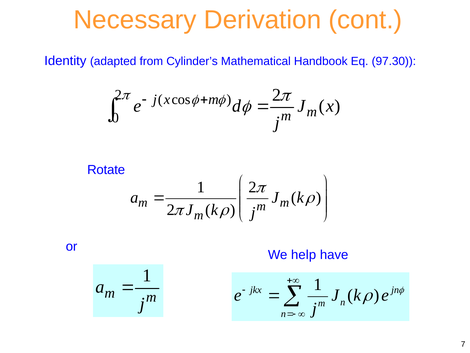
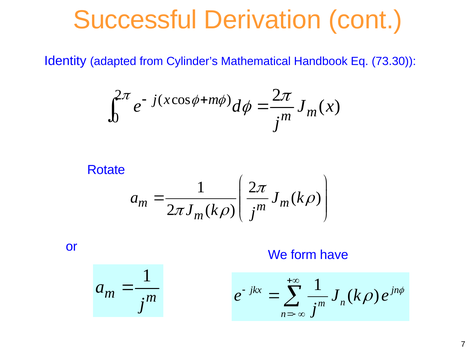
Necessary: Necessary -> Successful
97.30: 97.30 -> 73.30
help: help -> form
